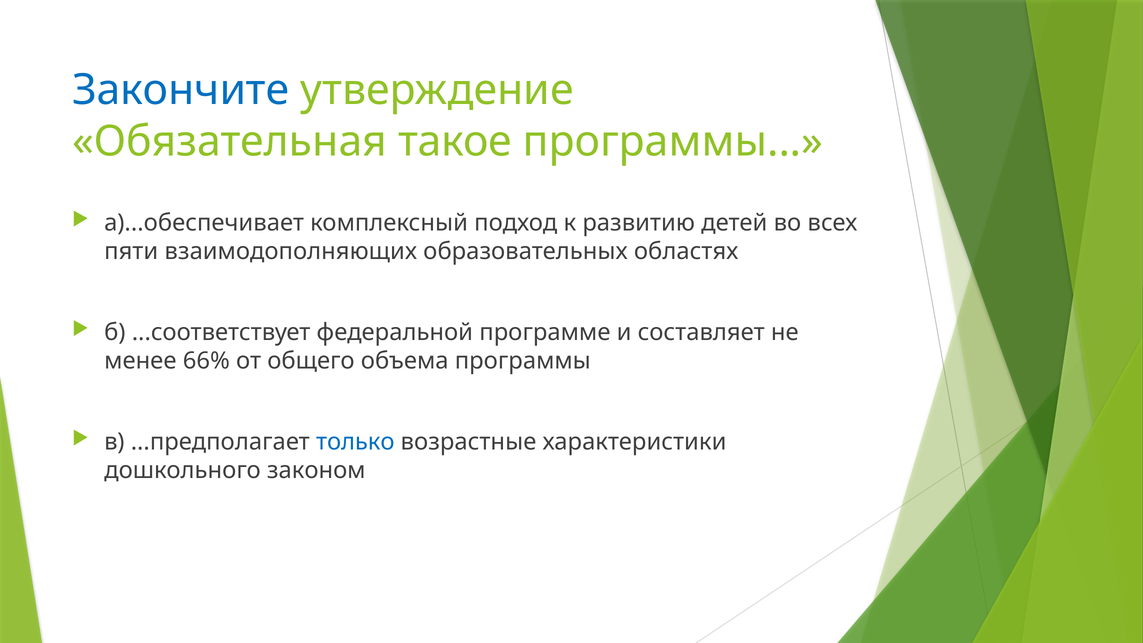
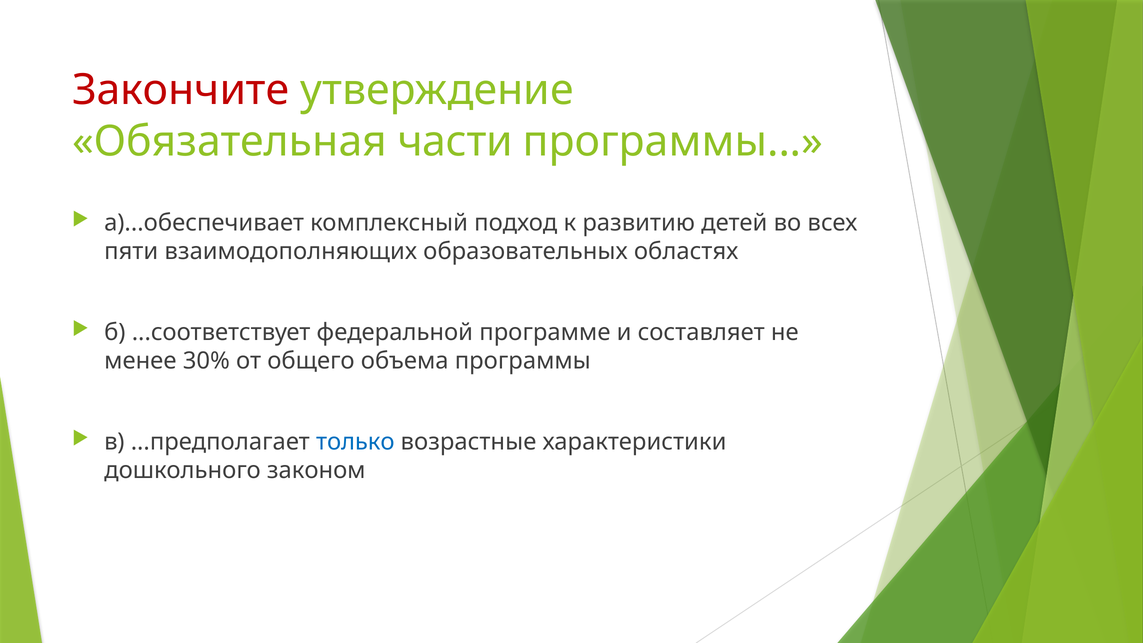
Закончите colour: blue -> red
такое: такое -> части
66%: 66% -> 30%
